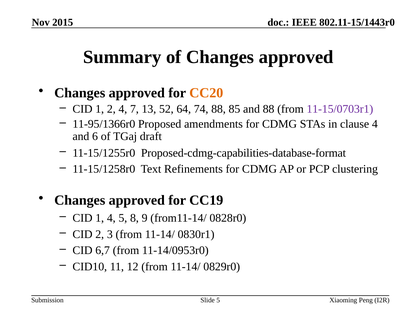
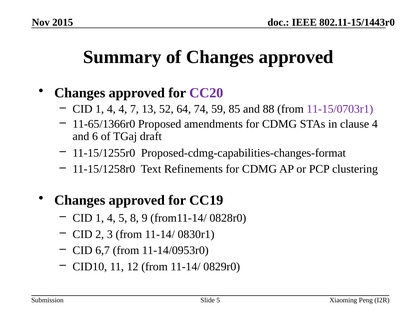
CC20 colour: orange -> purple
2 at (111, 109): 2 -> 4
74 88: 88 -> 59
11-95/1366r0: 11-95/1366r0 -> 11-65/1366r0
Proposed-cdmg-capabilities-database-format: Proposed-cdmg-capabilities-database-format -> Proposed-cdmg-capabilities-changes-format
